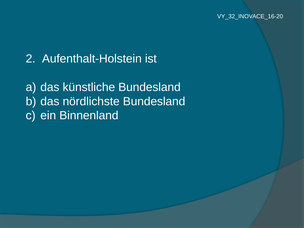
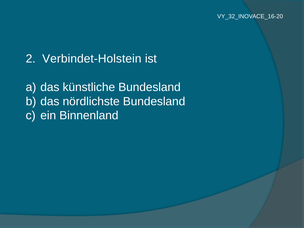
Aufenthalt-Holstein: Aufenthalt-Holstein -> Verbindet-Holstein
